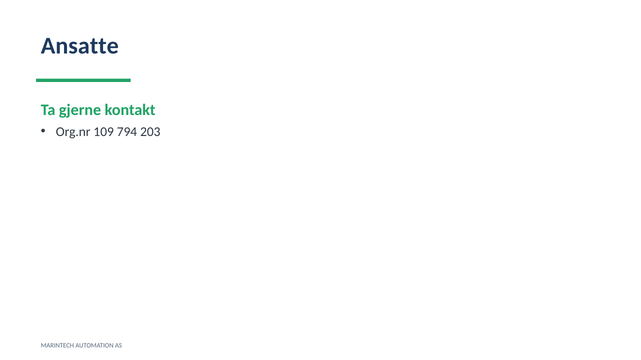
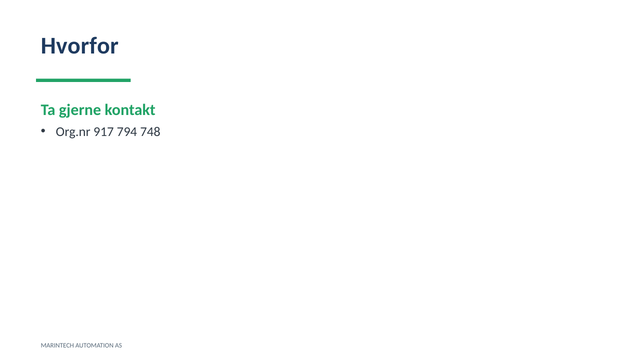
Ansatte: Ansatte -> Hvorfor
109: 109 -> 917
203: 203 -> 748
